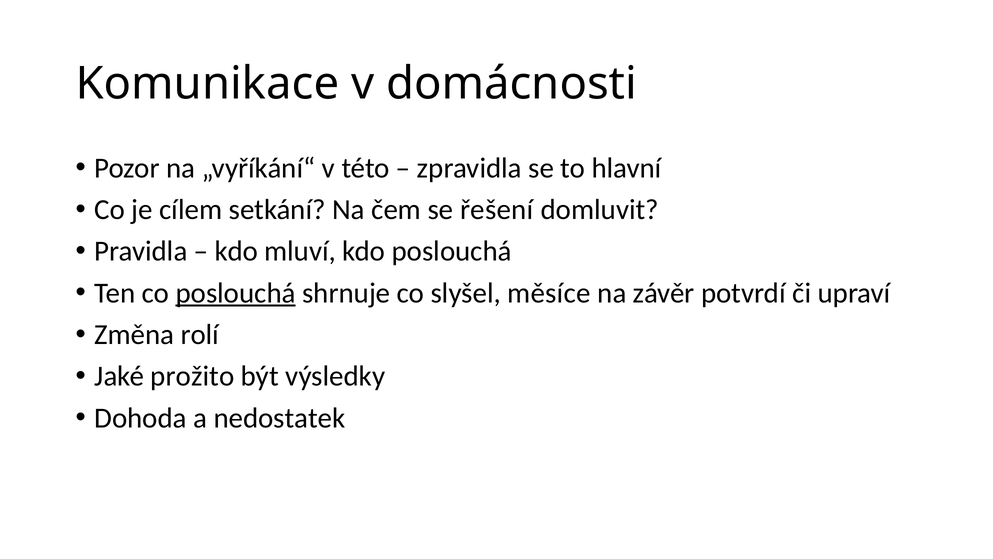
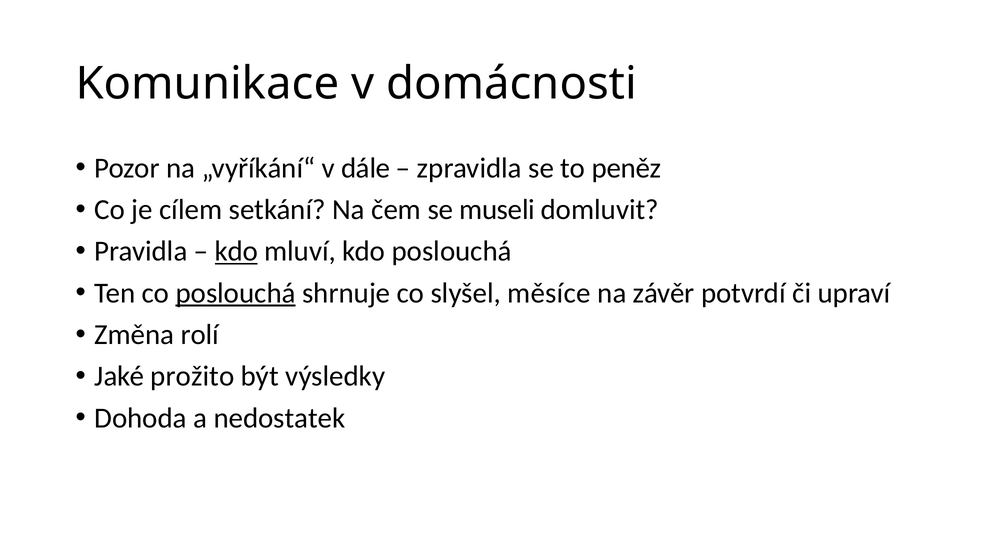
této: této -> dále
hlavní: hlavní -> peněz
řešení: řešení -> museli
kdo at (236, 251) underline: none -> present
